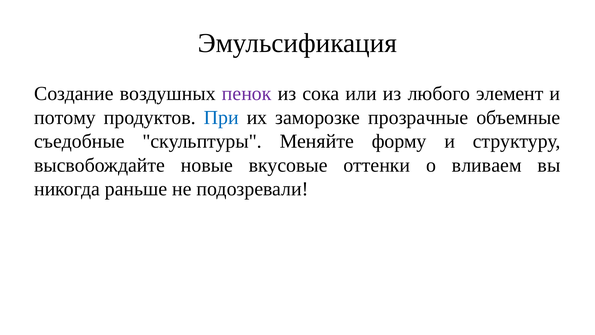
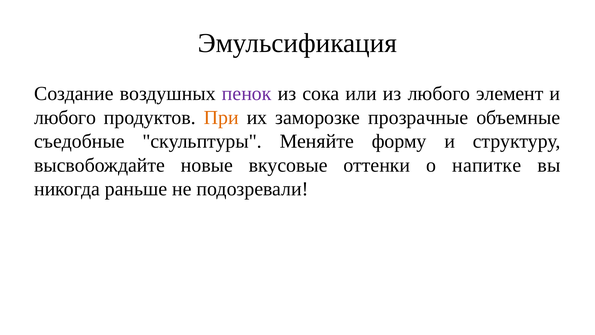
потому at (65, 117): потому -> любого
При colour: blue -> orange
вливаем: вливаем -> напитке
